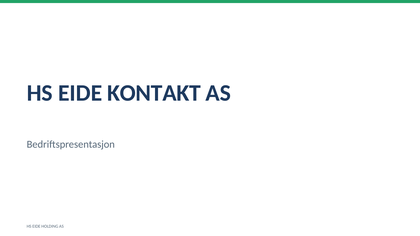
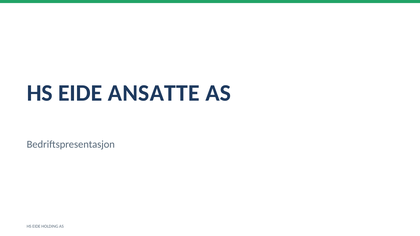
KONTAKT: KONTAKT -> ANSATTE
